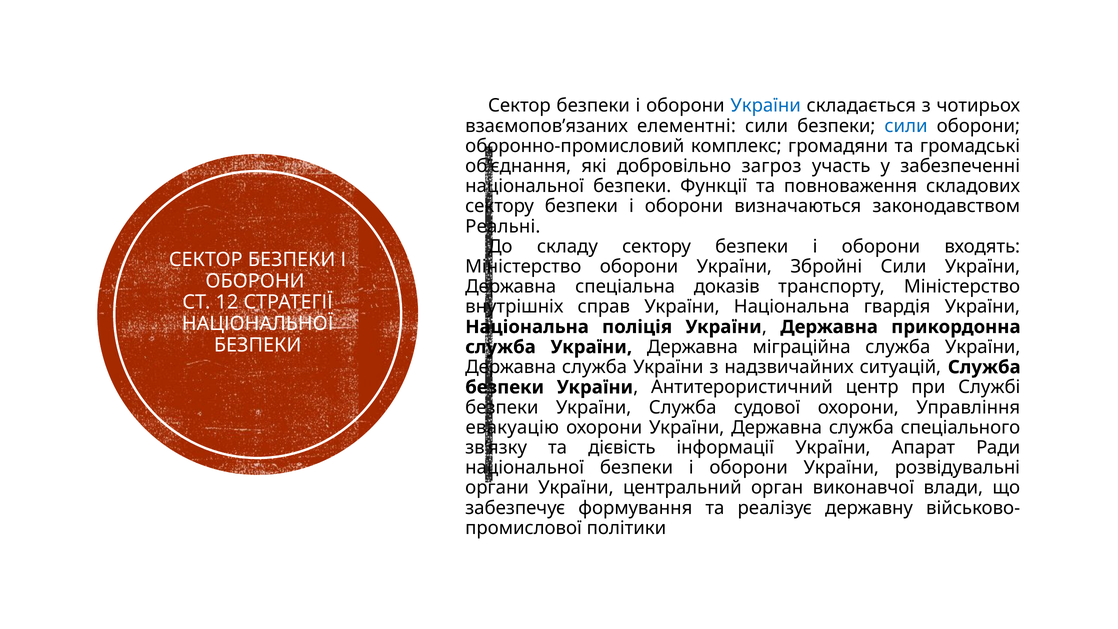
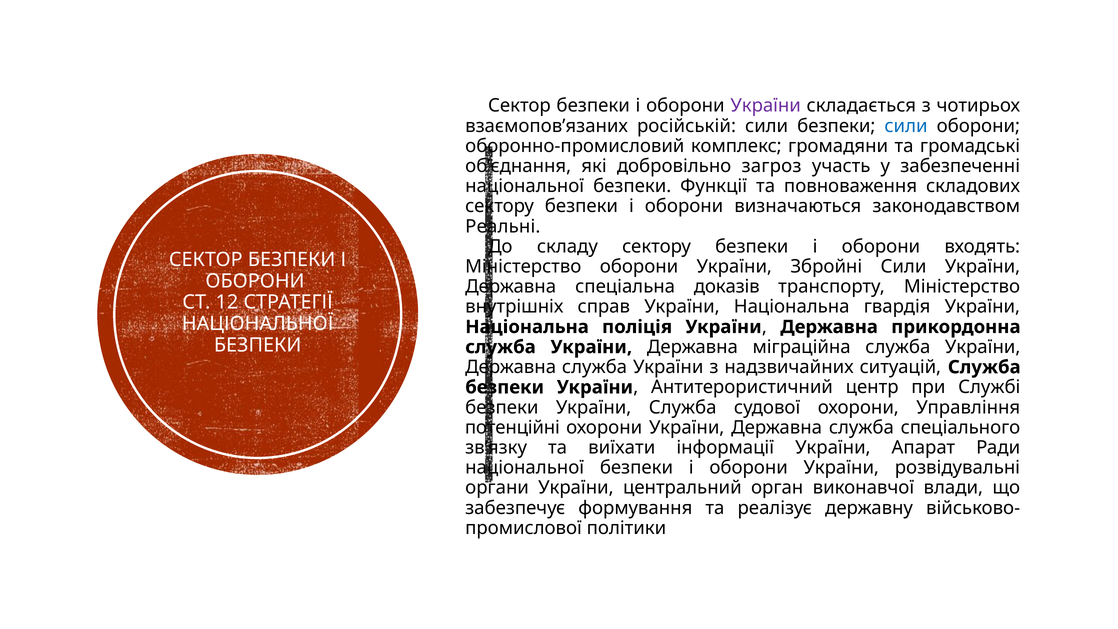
України at (766, 106) colour: blue -> purple
елементні: елементні -> російській
евакуацію: евакуацію -> потенційні
дієвість: дієвість -> виїхати
